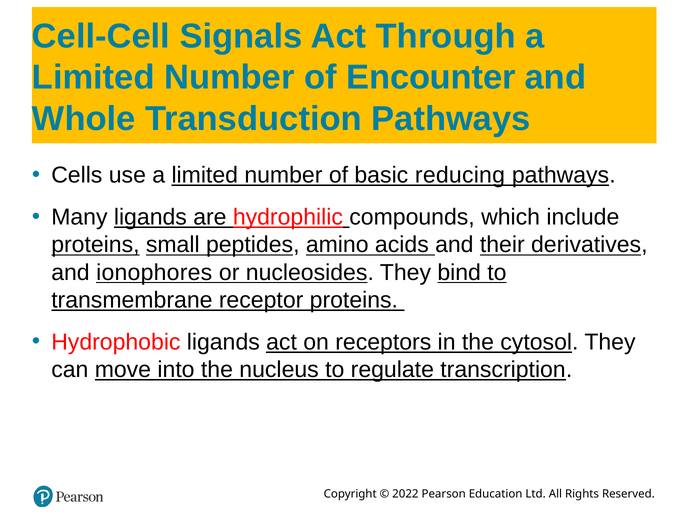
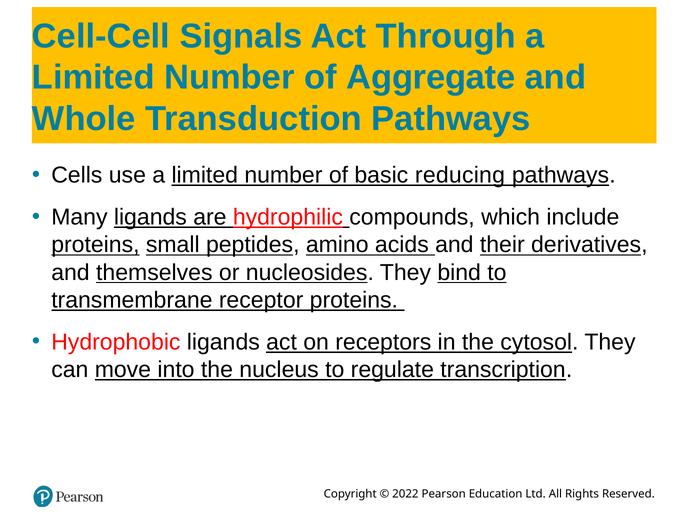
Encounter: Encounter -> Aggregate
ionophores: ionophores -> themselves
